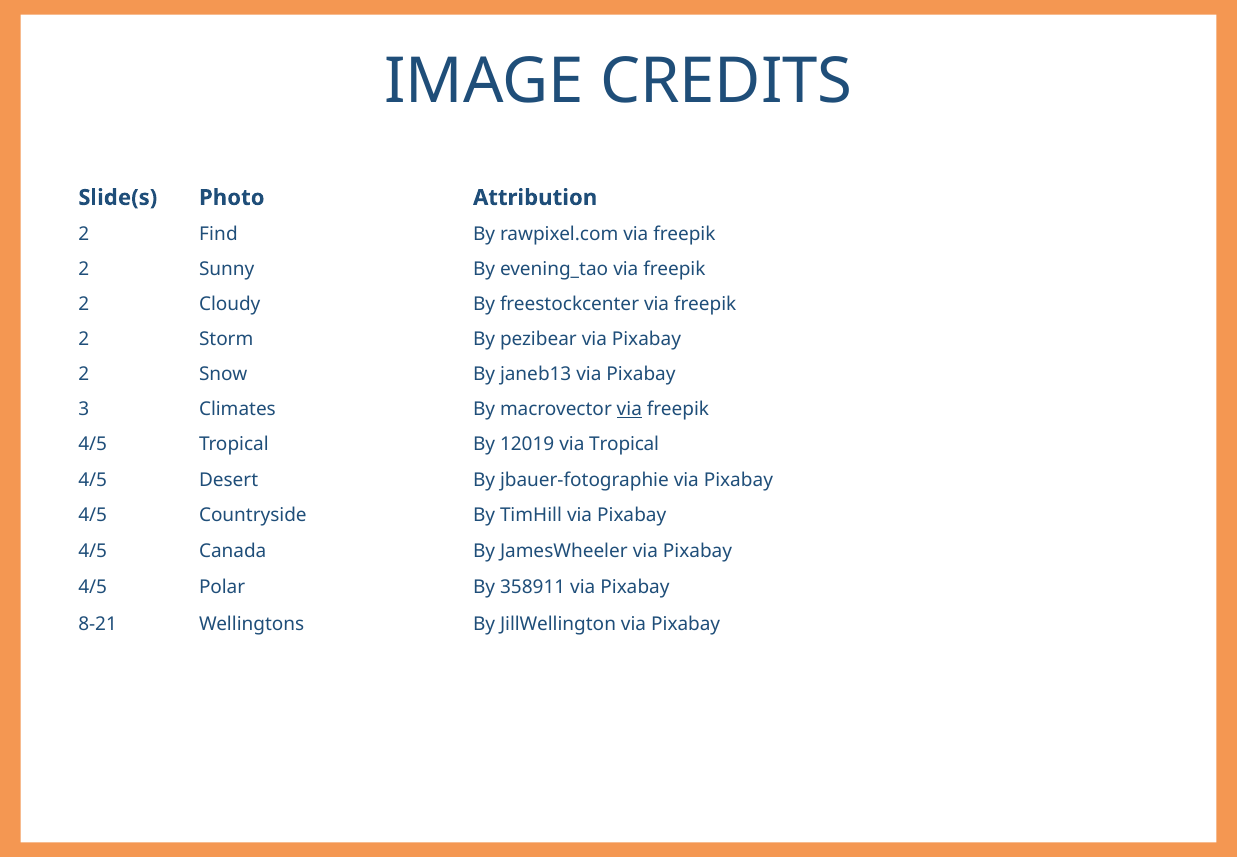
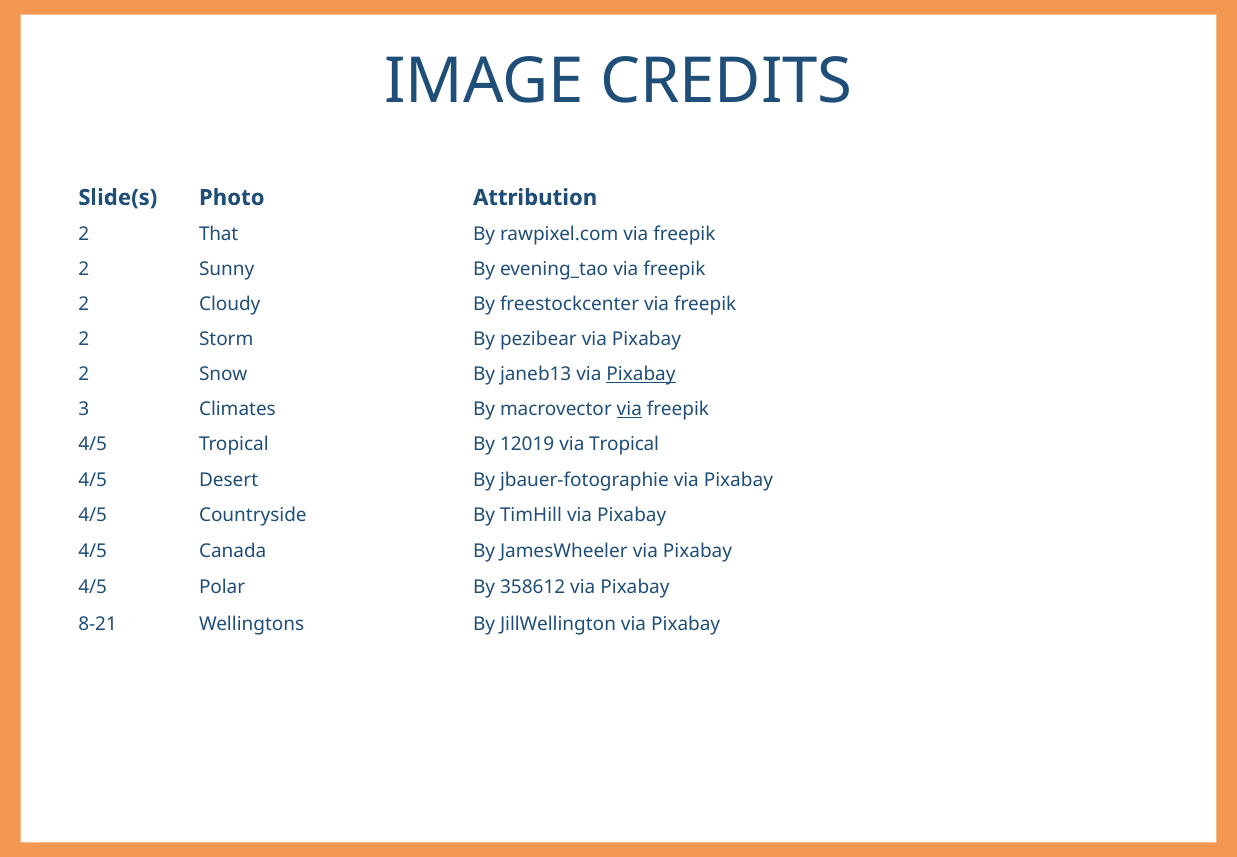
Find: Find -> That
Pixabay at (641, 374) underline: none -> present
358911: 358911 -> 358612
